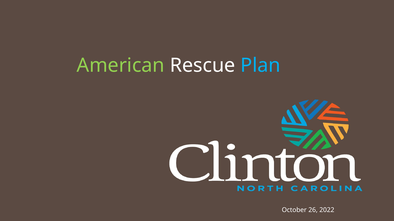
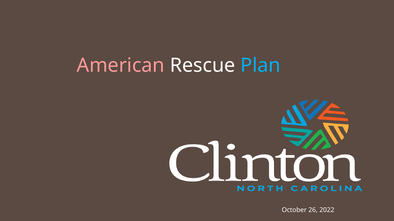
American colour: light green -> pink
